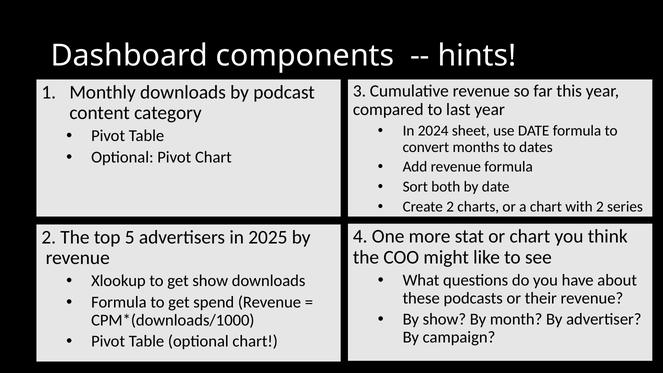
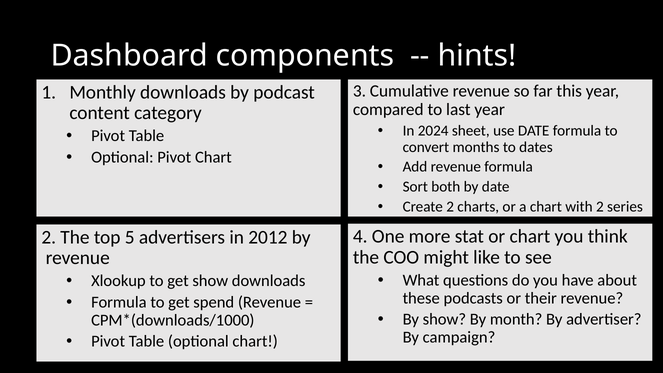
2025: 2025 -> 2012
